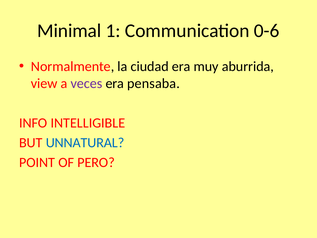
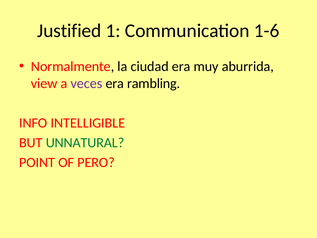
Minimal: Minimal -> Justified
0-6: 0-6 -> 1-6
pensaba: pensaba -> rambling
UNNATURAL colour: blue -> green
